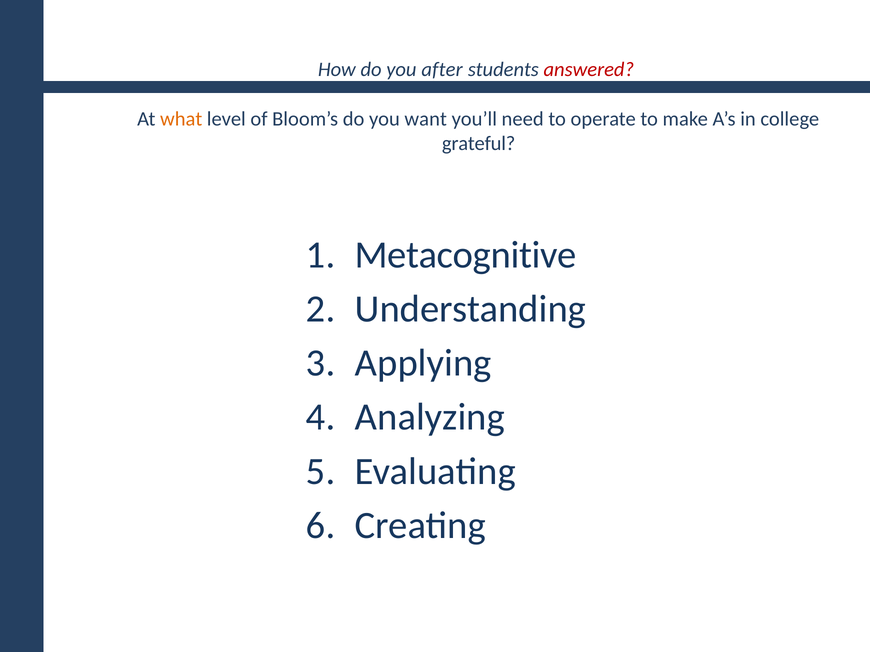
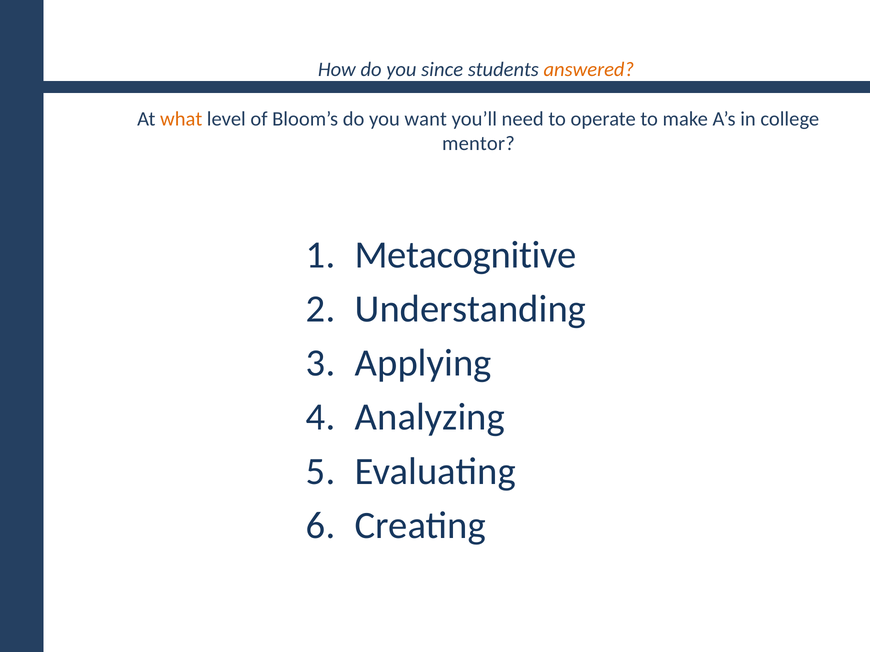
after: after -> since
answered colour: red -> orange
grateful: grateful -> mentor
